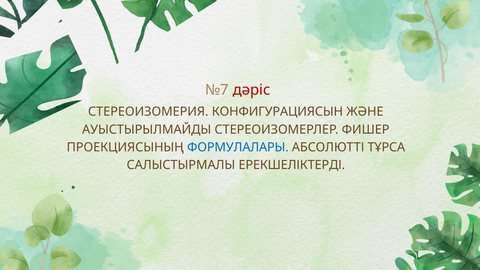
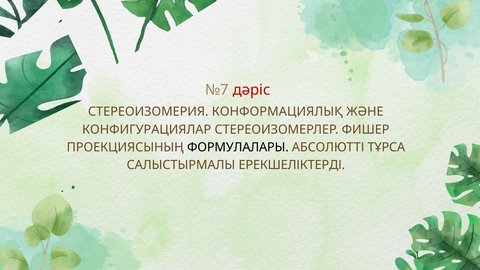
КОНФИГУРАЦИЯСЫН: КОНФИГУРАЦИЯСЫН -> КОНФОРМАЦИЯЛЫҚ
АУЫСТЫРЫЛМАЙДЫ: АУЫСТЫРЫЛМАЙДЫ -> КОНФИГУРАЦИЯЛАР
ФОРМУЛАЛАРЫ colour: blue -> black
